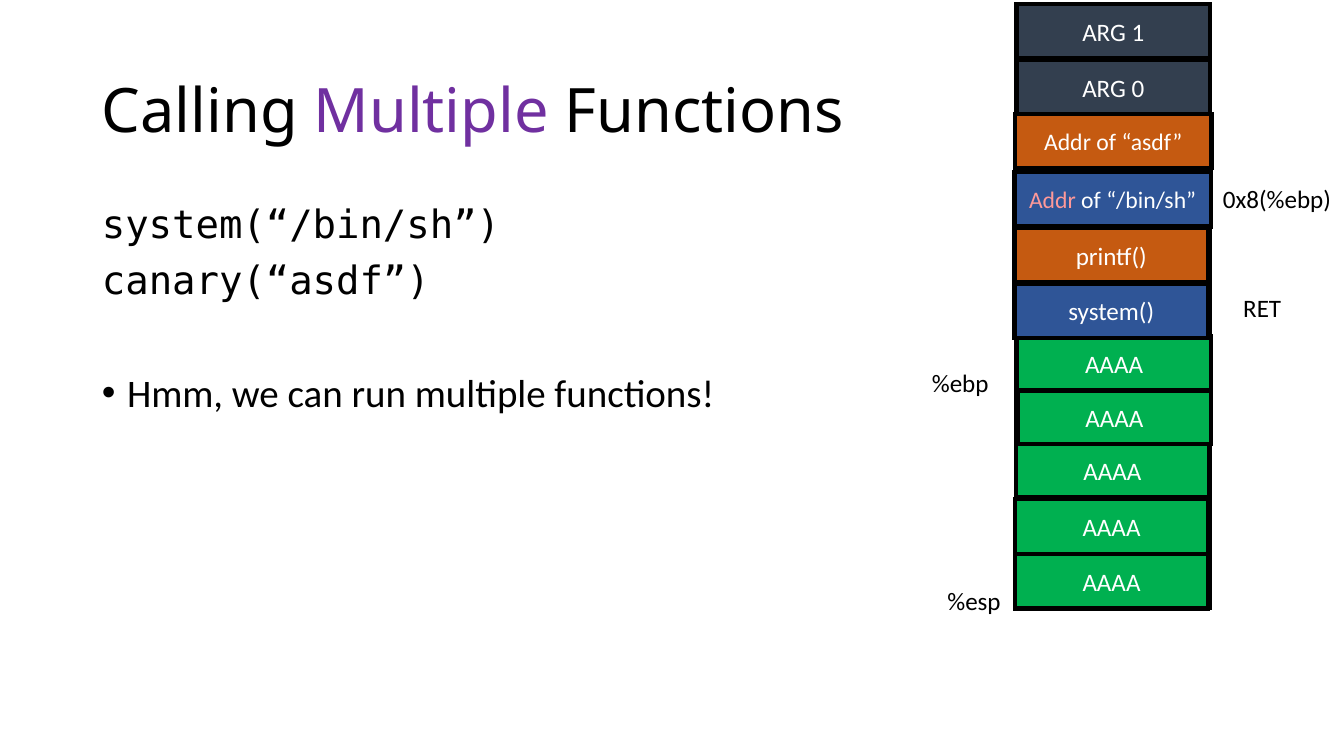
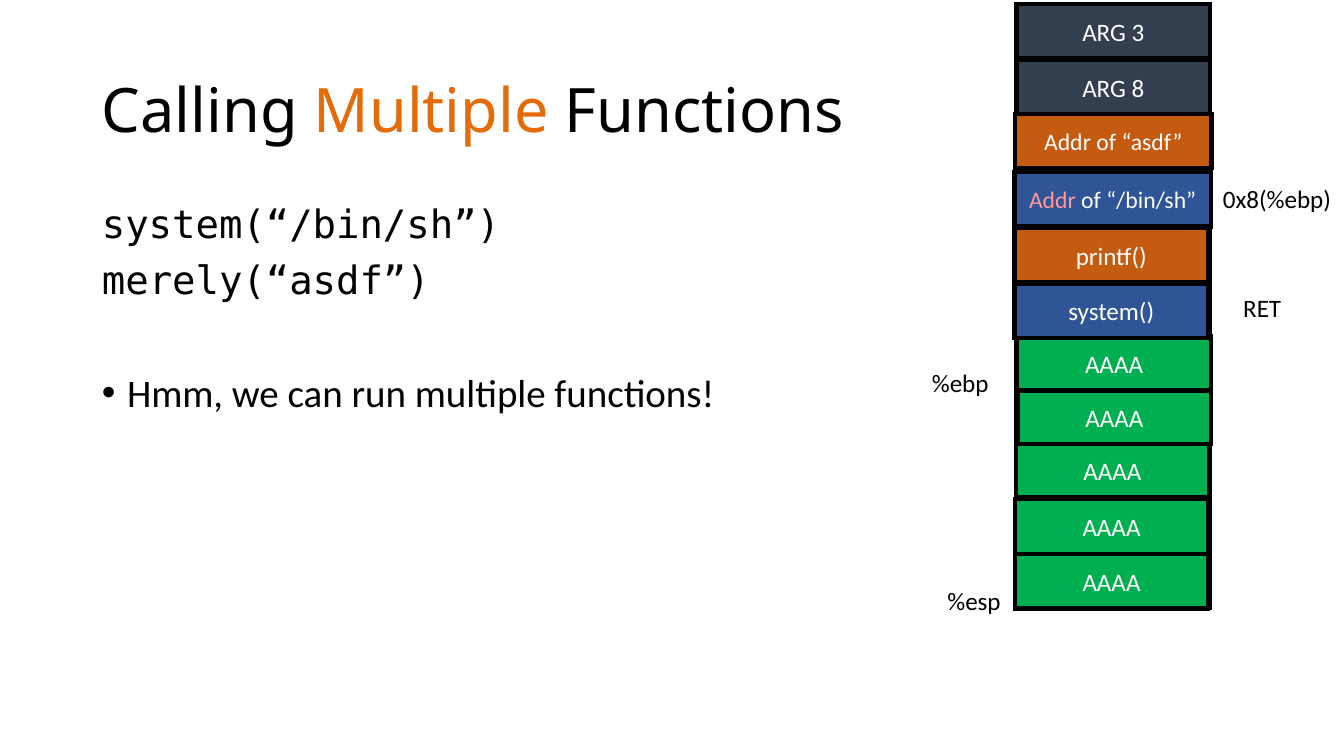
1 at (1138, 33): 1 -> 3
0: 0 -> 8
Multiple at (431, 112) colour: purple -> orange
canary(“asdf: canary(“asdf -> merely(“asdf
